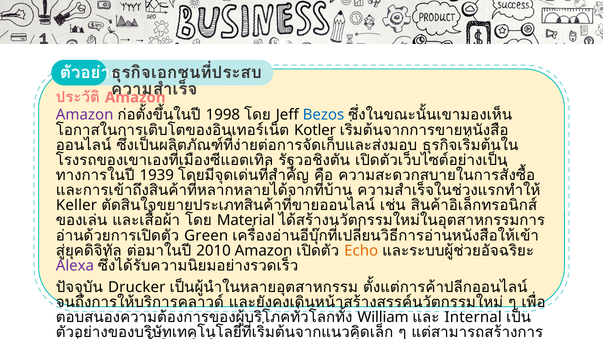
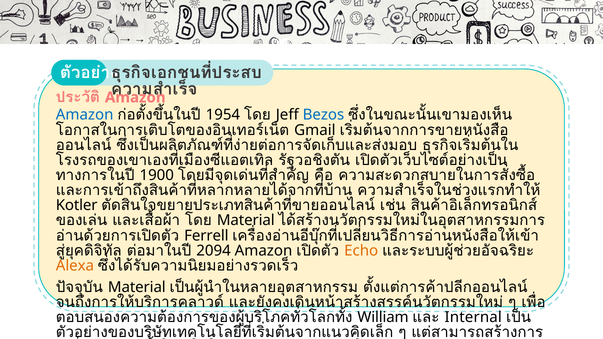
Amazon at (85, 115) colour: purple -> blue
1998: 1998 -> 1954
Kotler: Kotler -> Gmail
1939: 1939 -> 1900
Keller: Keller -> Kotler
Green: Green -> Ferrell
2010: 2010 -> 2094
Alexa colour: purple -> orange
Drucker at (137, 287): Drucker -> Material
